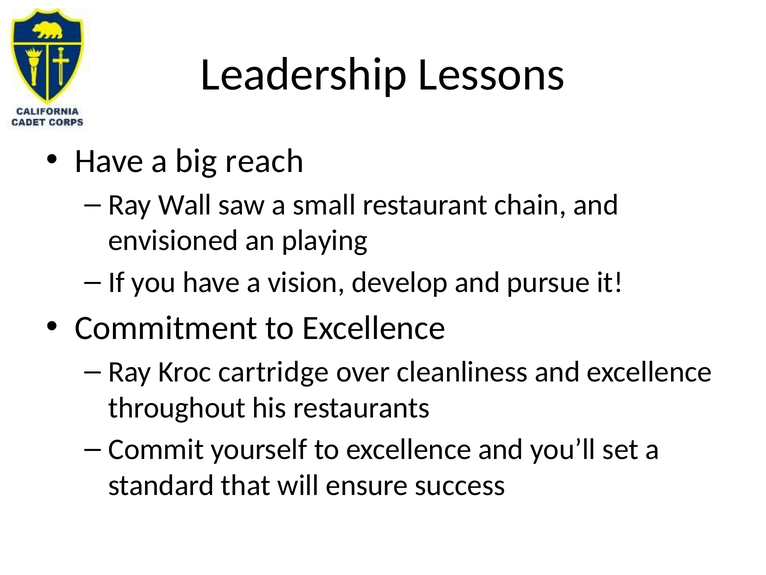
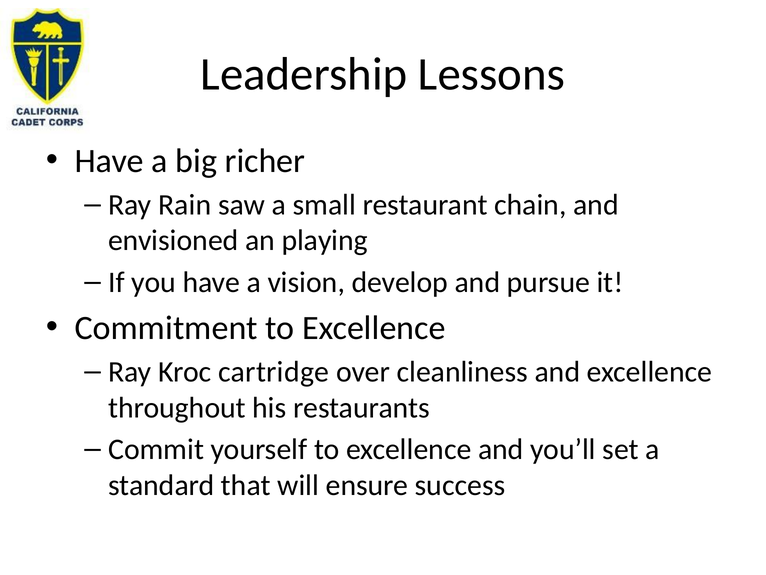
reach: reach -> richer
Wall: Wall -> Rain
